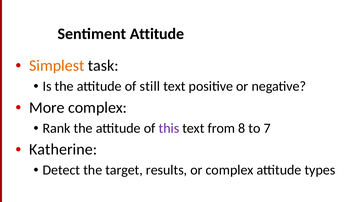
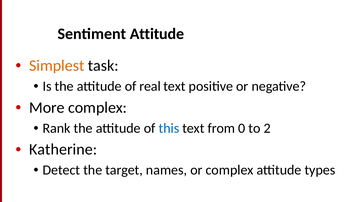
still: still -> real
this colour: purple -> blue
8: 8 -> 0
7: 7 -> 2
results: results -> names
